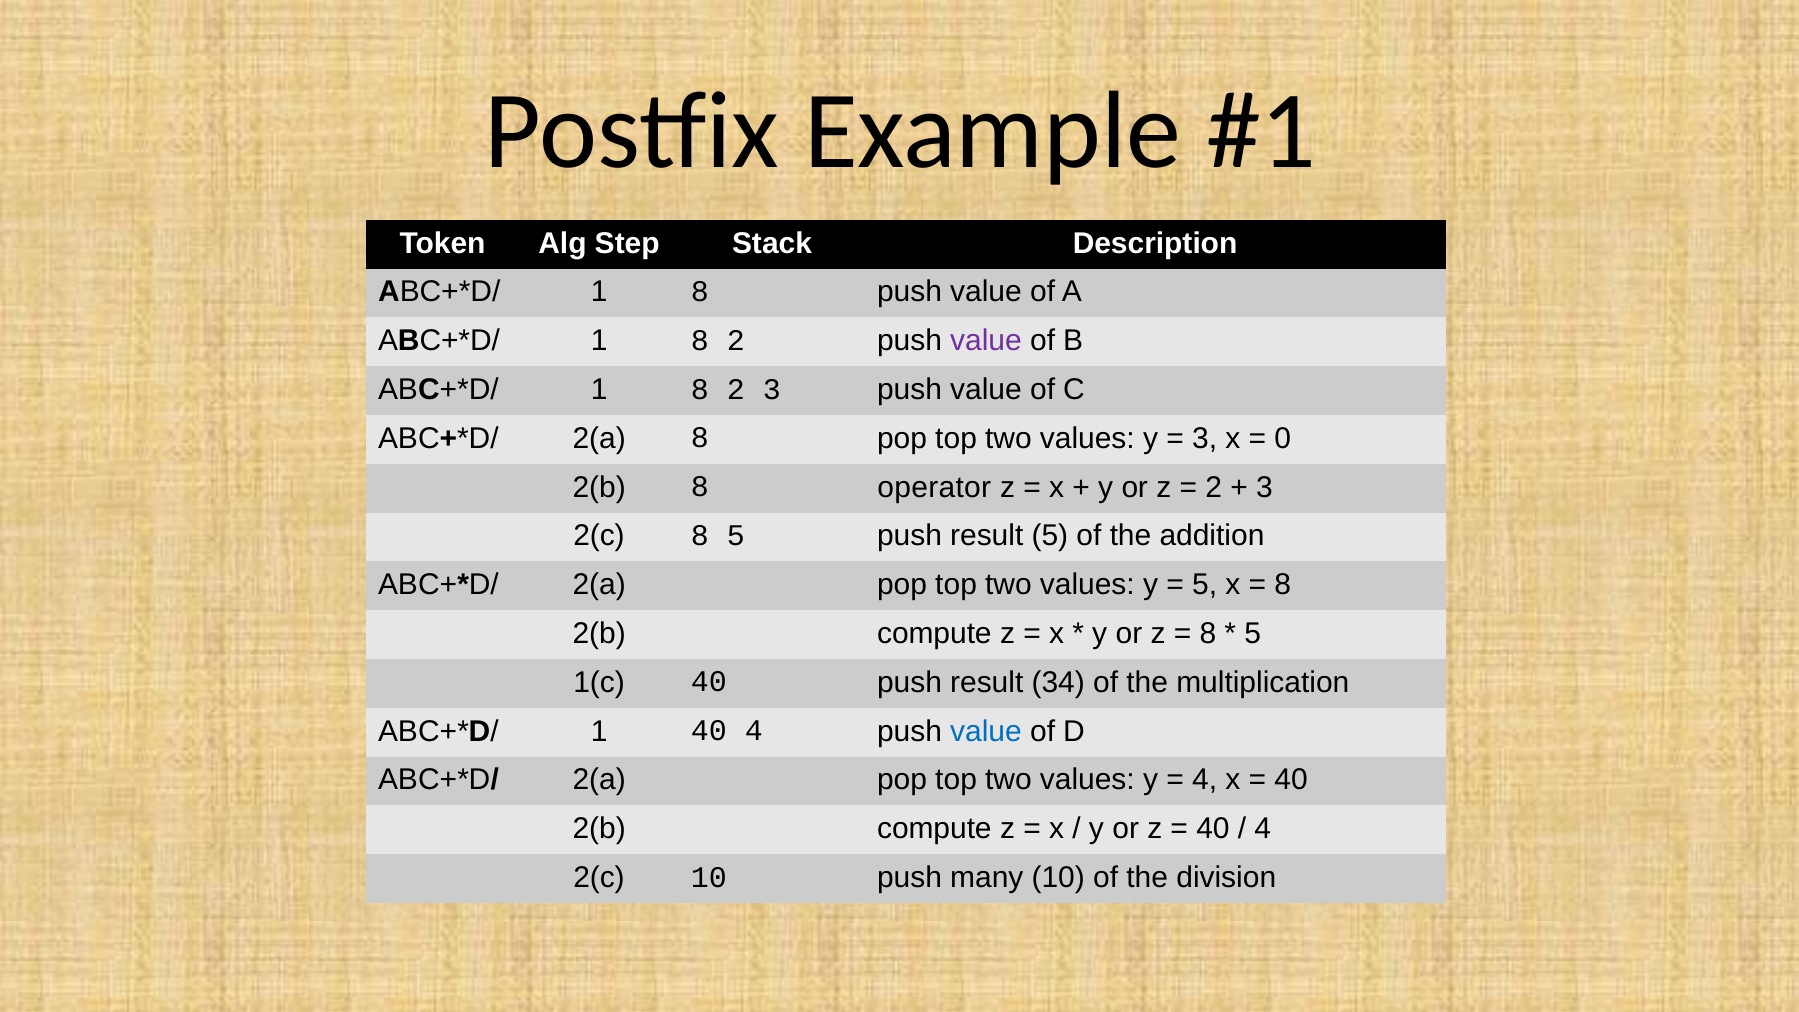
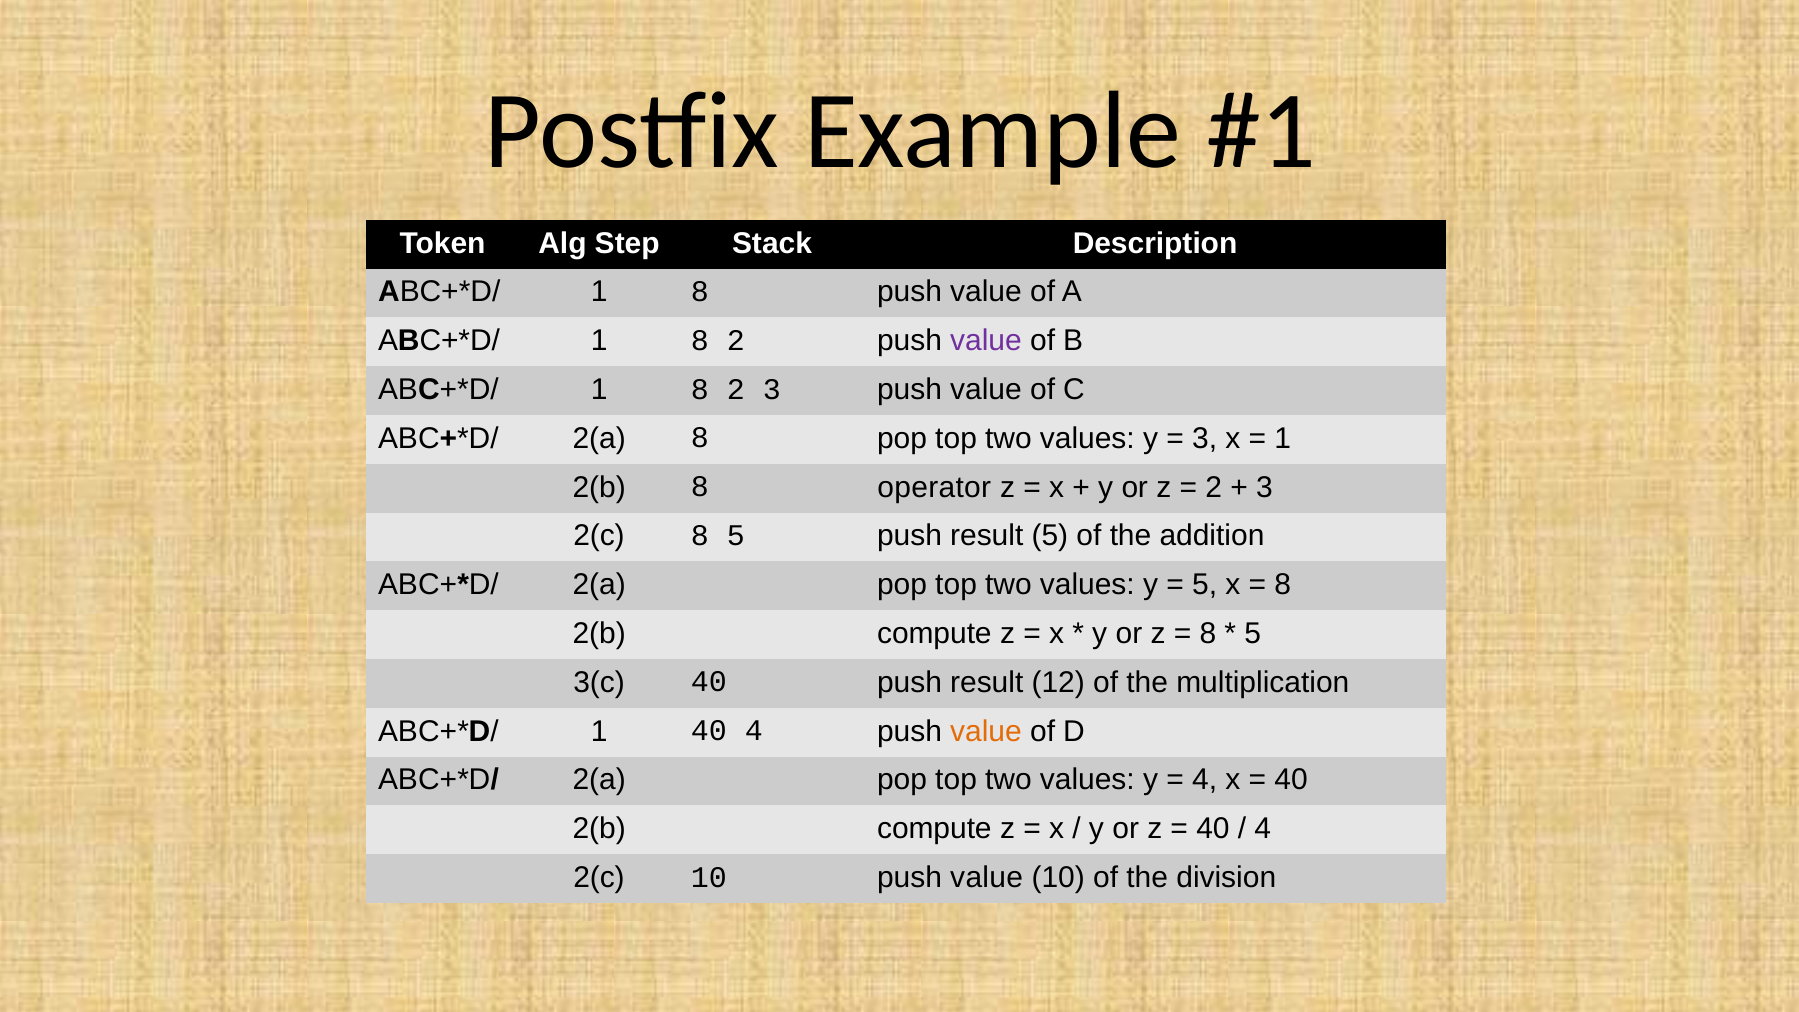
0 at (1283, 438): 0 -> 1
1(c: 1(c -> 3(c
34: 34 -> 12
value at (986, 731) colour: blue -> orange
10 push many: many -> value
